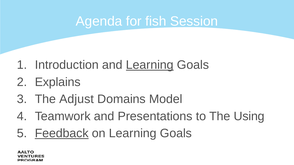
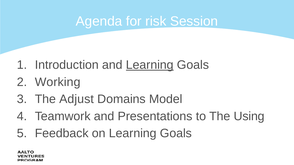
fish: fish -> risk
Explains: Explains -> Working
Feedback underline: present -> none
